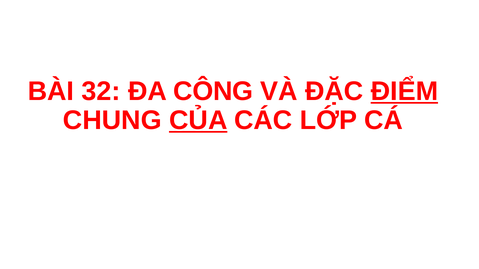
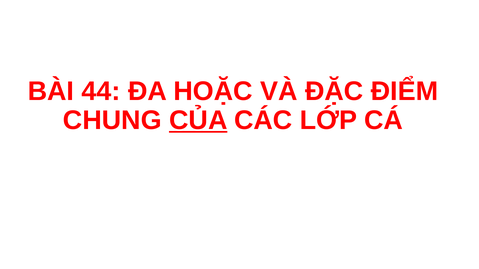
32: 32 -> 44
CÔNG: CÔNG -> HOẶC
ĐIỂM underline: present -> none
